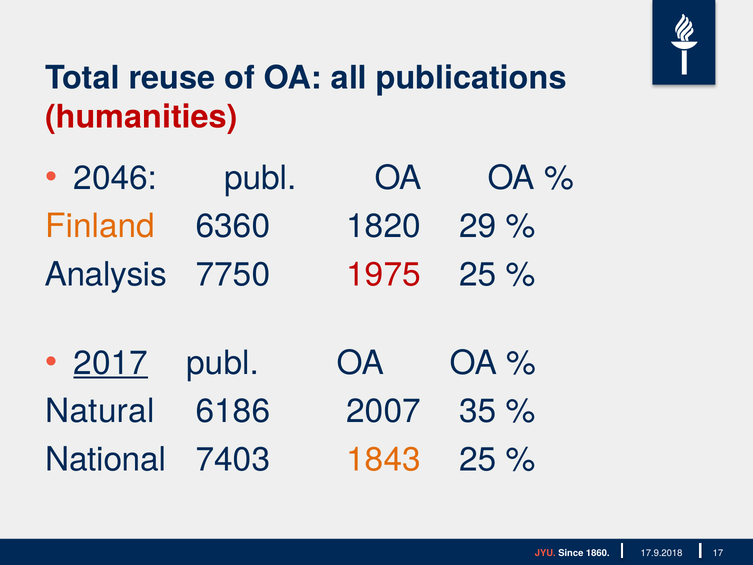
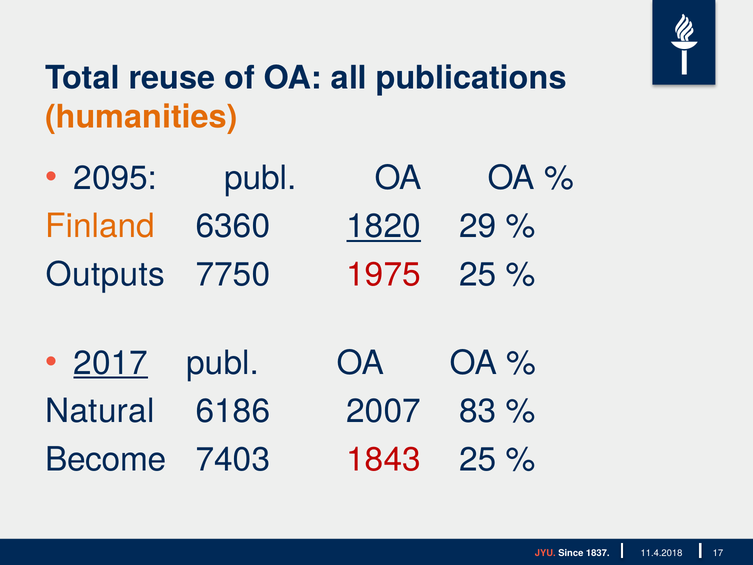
humanities colour: red -> orange
2046: 2046 -> 2095
1820 underline: none -> present
Analysis: Analysis -> Outputs
35: 35 -> 83
National: National -> Become
1843 colour: orange -> red
17.9.2018: 17.9.2018 -> 11.4.2018
1860: 1860 -> 1837
